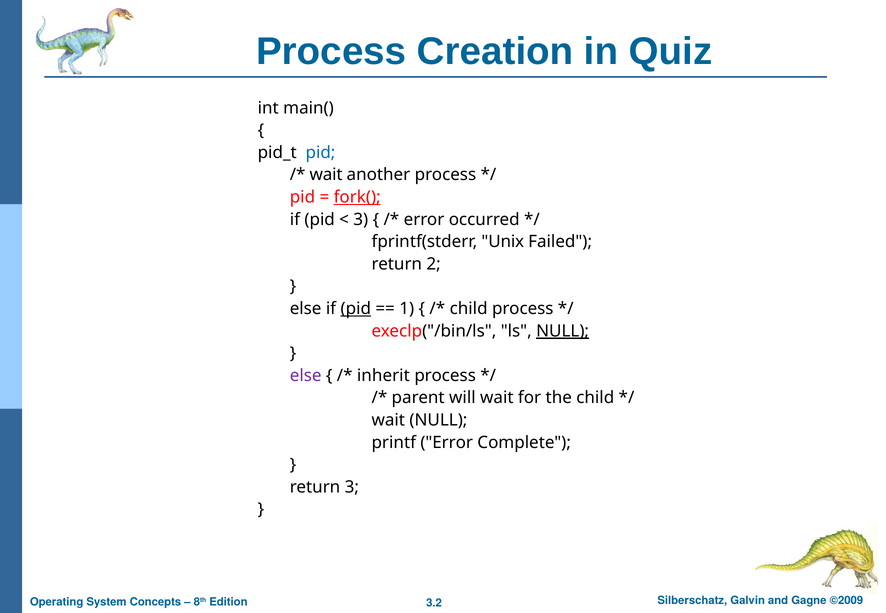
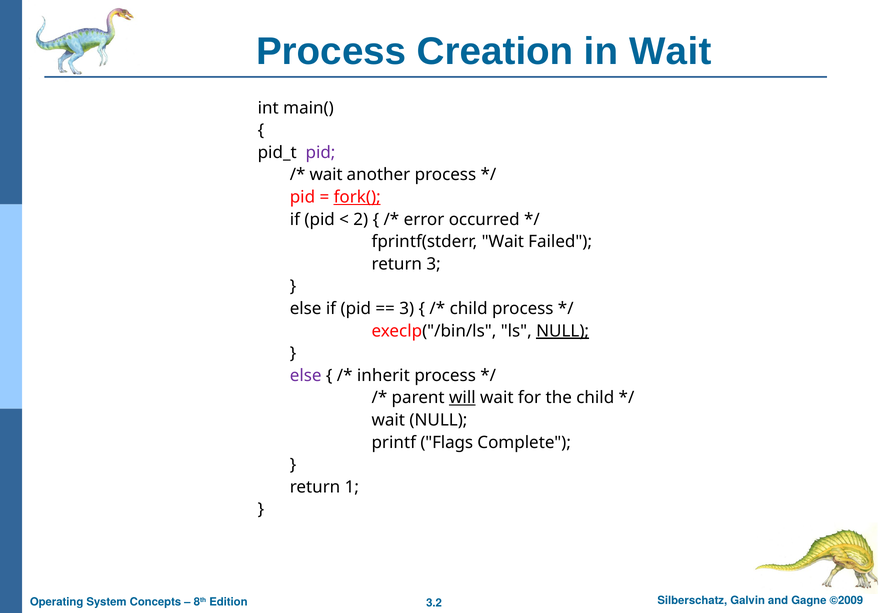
in Quiz: Quiz -> Wait
pid at (320, 153) colour: blue -> purple
3 at (361, 220): 3 -> 2
fprintf(stderr Unix: Unix -> Wait
return 2: 2 -> 3
pid at (356, 309) underline: present -> none
1 at (407, 309): 1 -> 3
will underline: none -> present
printf Error: Error -> Flags
return 3: 3 -> 1
